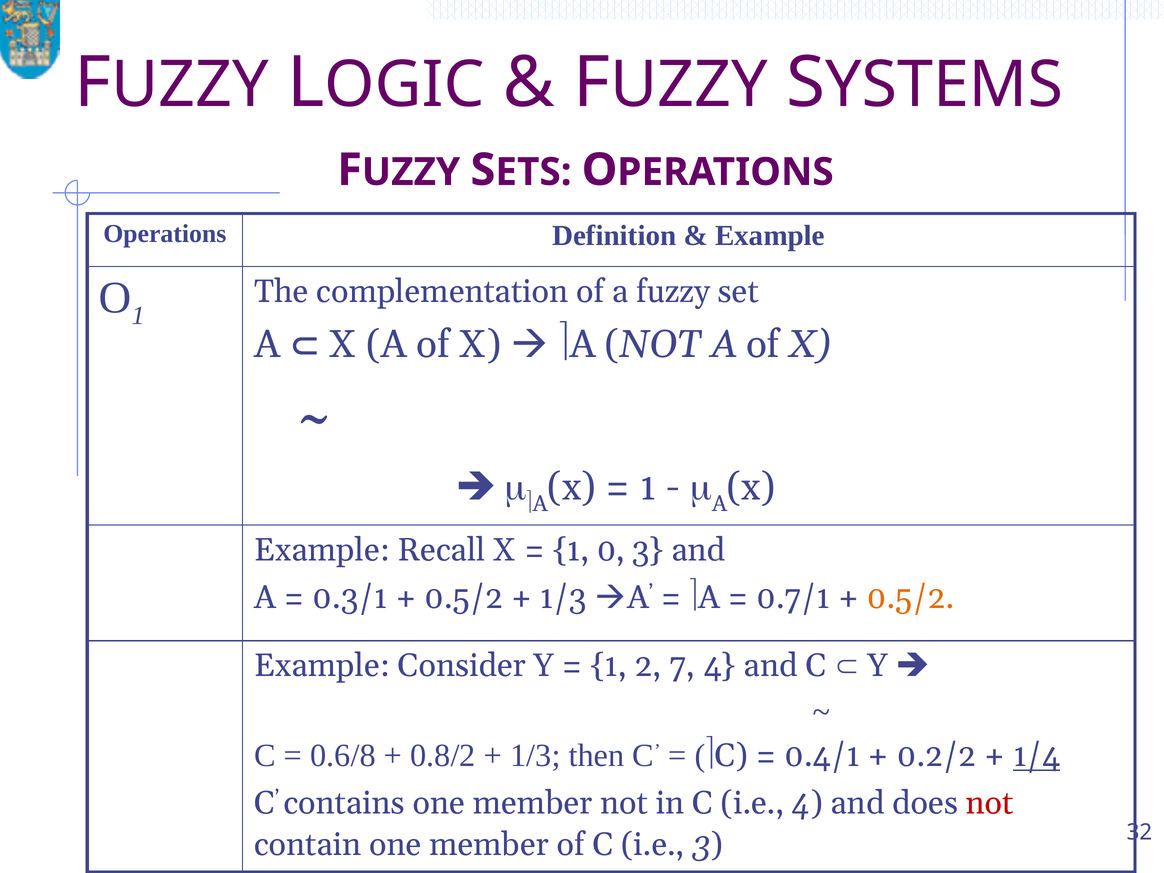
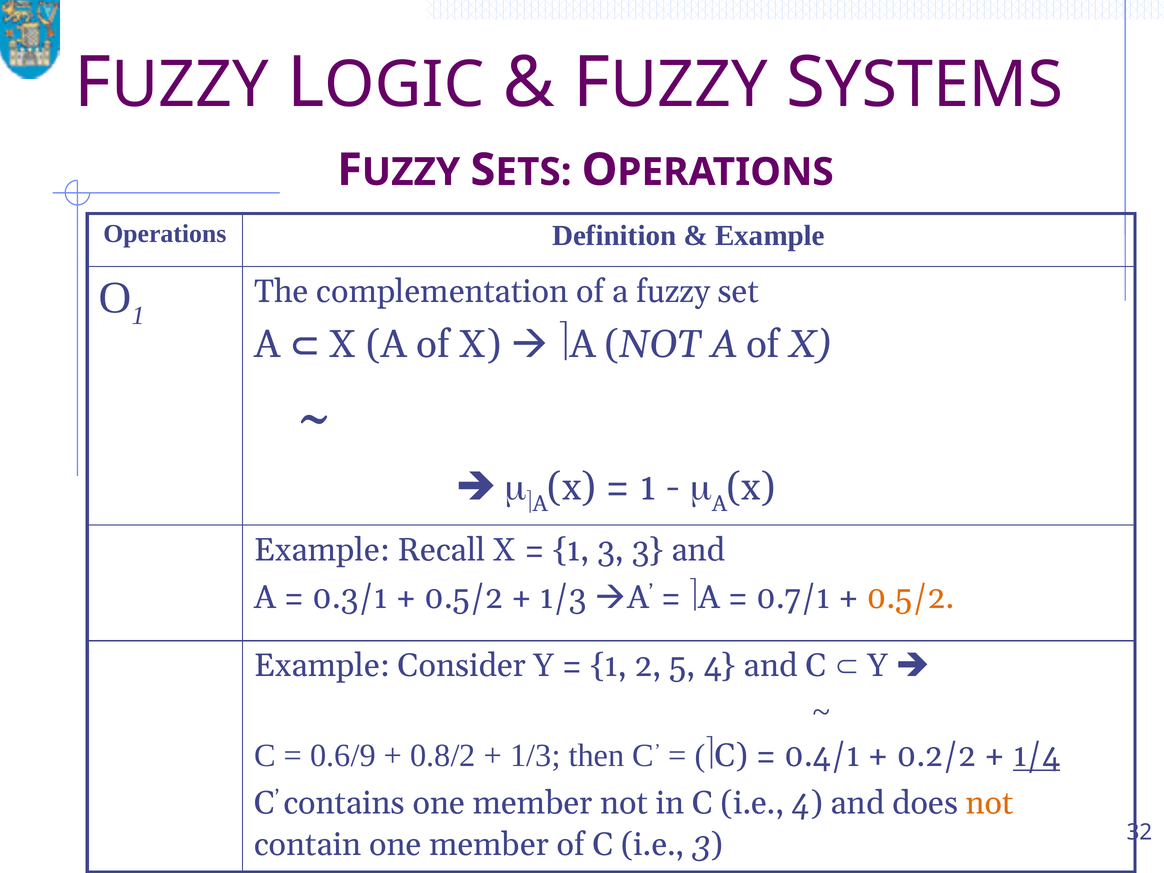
1 0: 0 -> 3
7: 7 -> 5
0.6/8: 0.6/8 -> 0.6/9
not at (990, 803) colour: red -> orange
